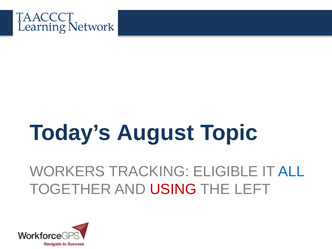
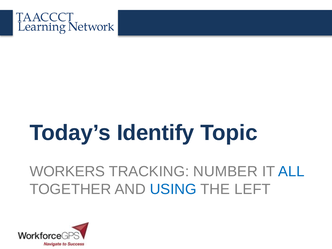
August: August -> Identify
ELIGIBLE: ELIGIBLE -> NUMBER
USING colour: red -> blue
